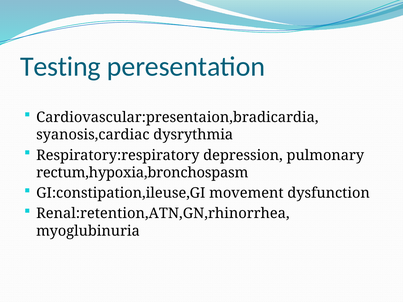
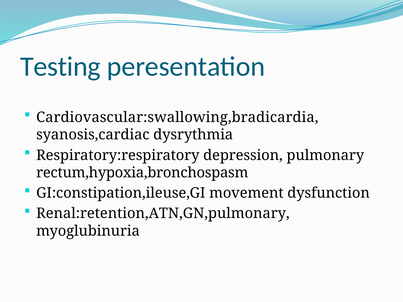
Cardiovascular:presentaion,bradicardia: Cardiovascular:presentaion,bradicardia -> Cardiovascular:swallowing,bradicardia
Renal:retention,ATN,GN,rhinorrhea: Renal:retention,ATN,GN,rhinorrhea -> Renal:retention,ATN,GN,pulmonary
